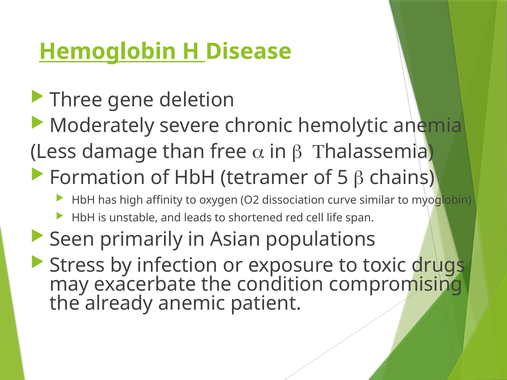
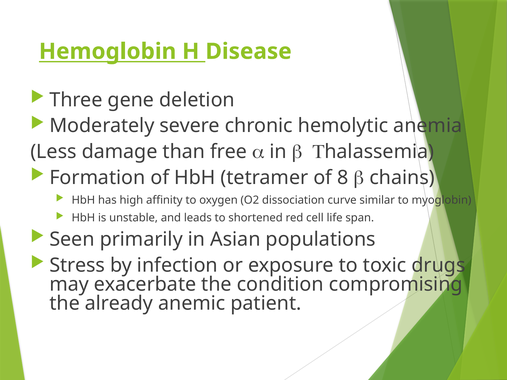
5: 5 -> 8
